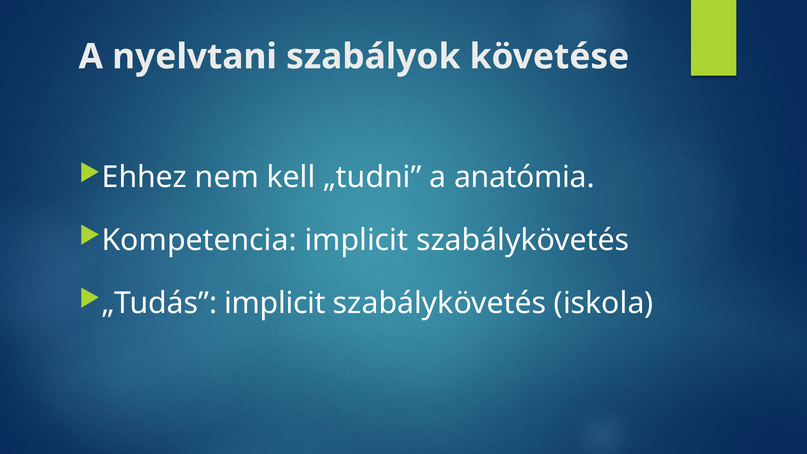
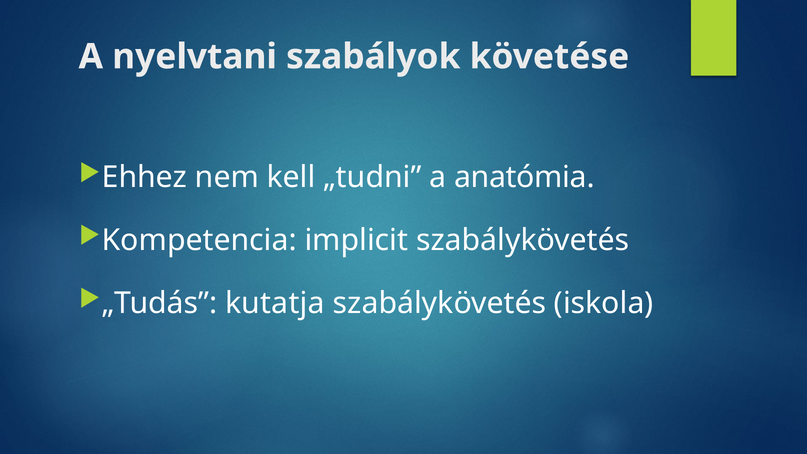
„Tudás implicit: implicit -> kutatja
